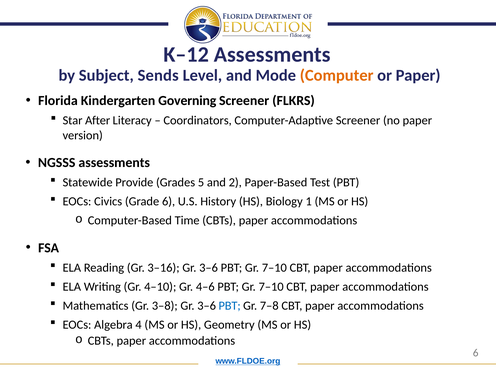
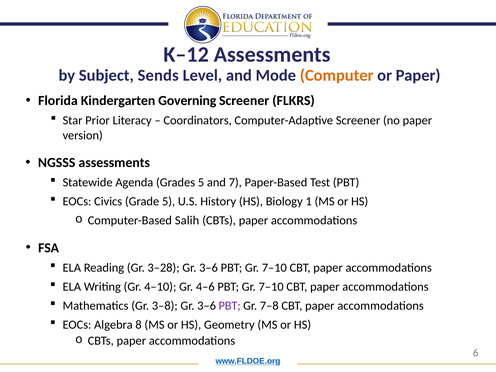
After: After -> Prior
Provide: Provide -> Agenda
2: 2 -> 7
Grade 6: 6 -> 5
Time: Time -> Salih
3–16: 3–16 -> 3–28
PBT at (230, 306) colour: blue -> purple
4: 4 -> 8
